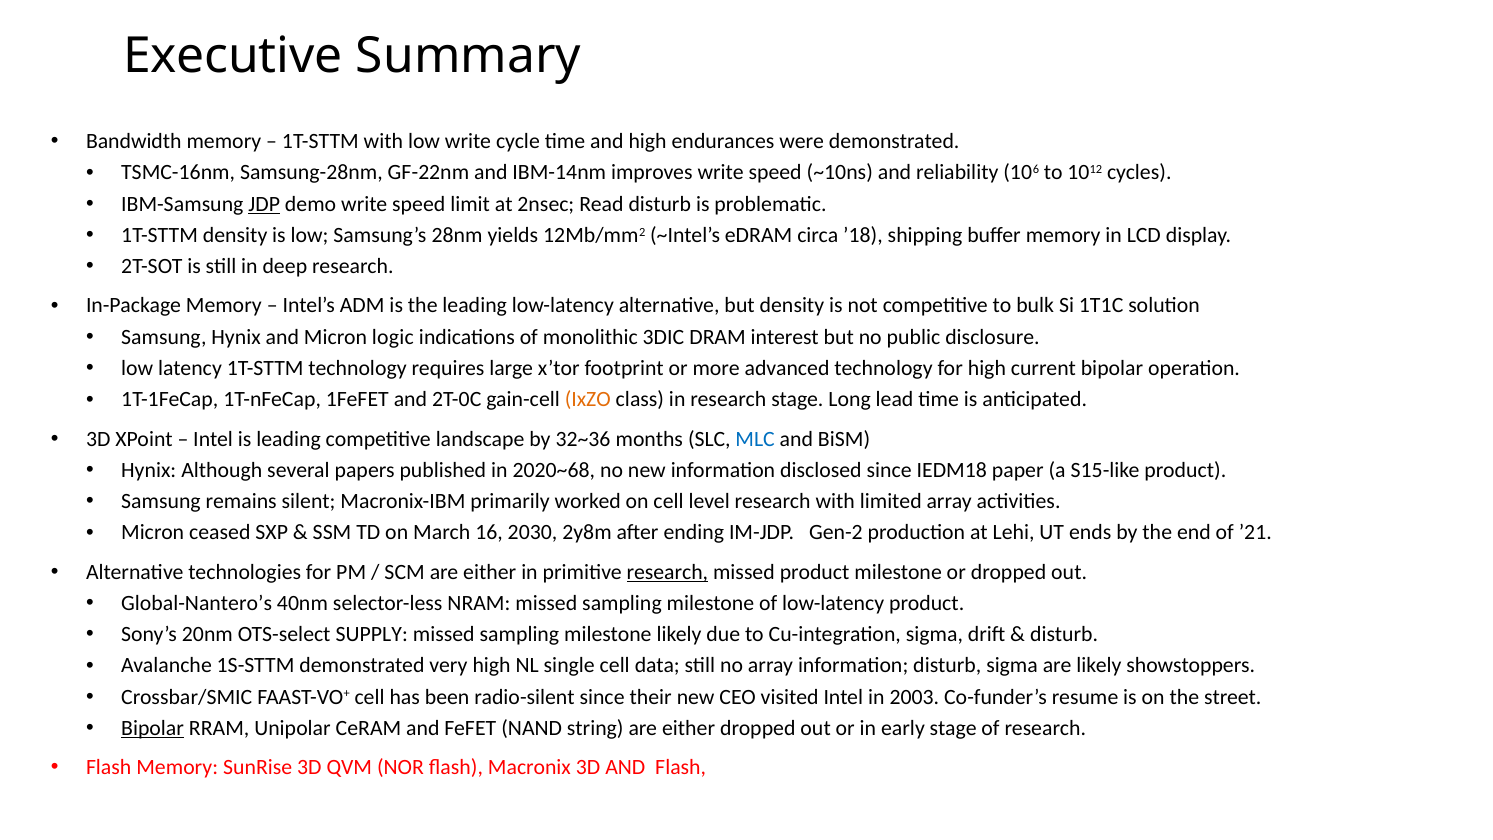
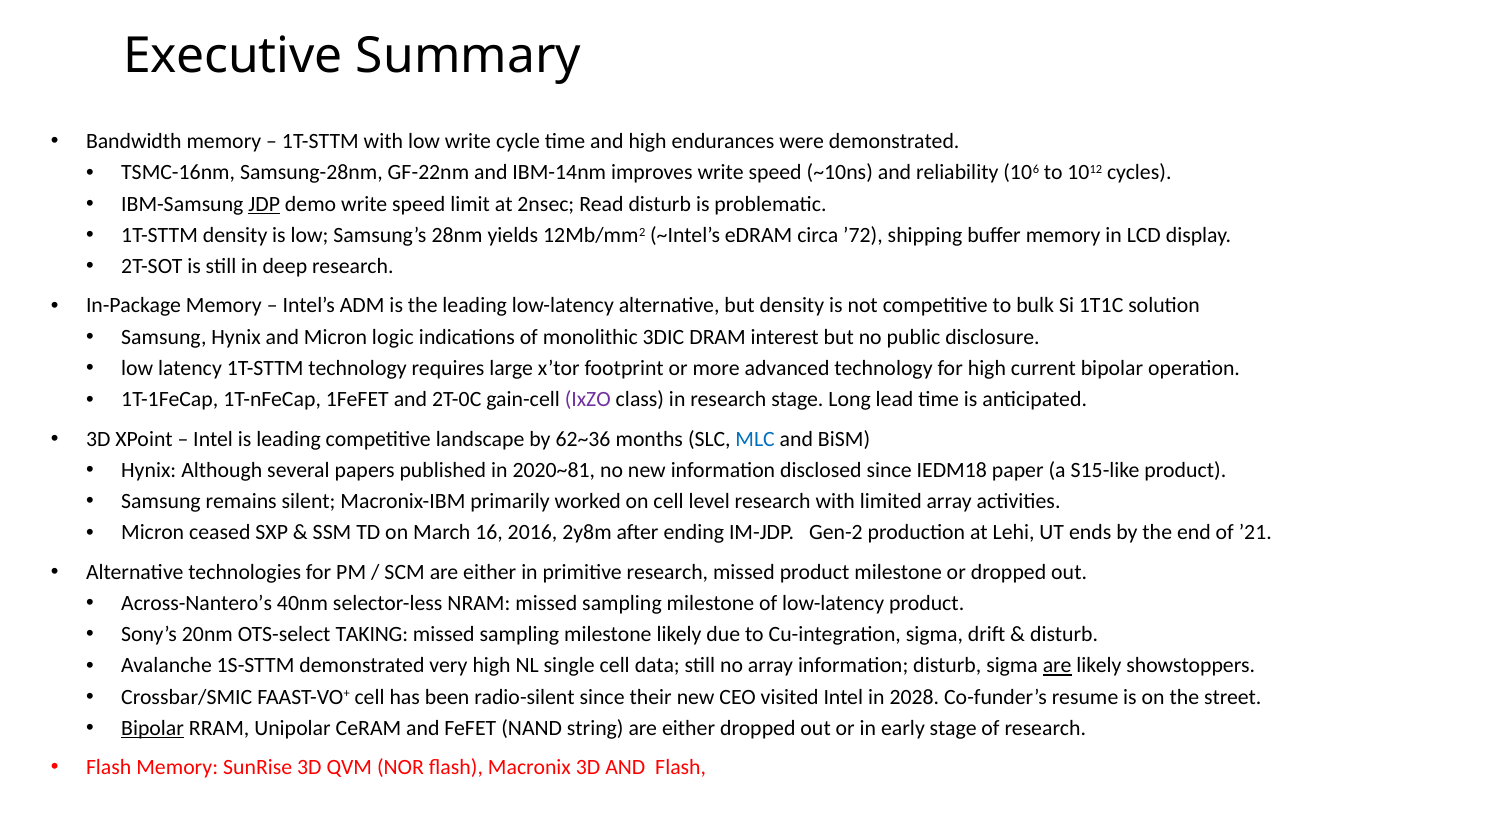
’18: ’18 -> ’72
IxZO colour: orange -> purple
32~36: 32~36 -> 62~36
2020~68: 2020~68 -> 2020~81
2030: 2030 -> 2016
research at (667, 572) underline: present -> none
Global-Nantero’s: Global-Nantero’s -> Across-Nantero’s
SUPPLY: SUPPLY -> TAKING
are at (1057, 666) underline: none -> present
2003: 2003 -> 2028
